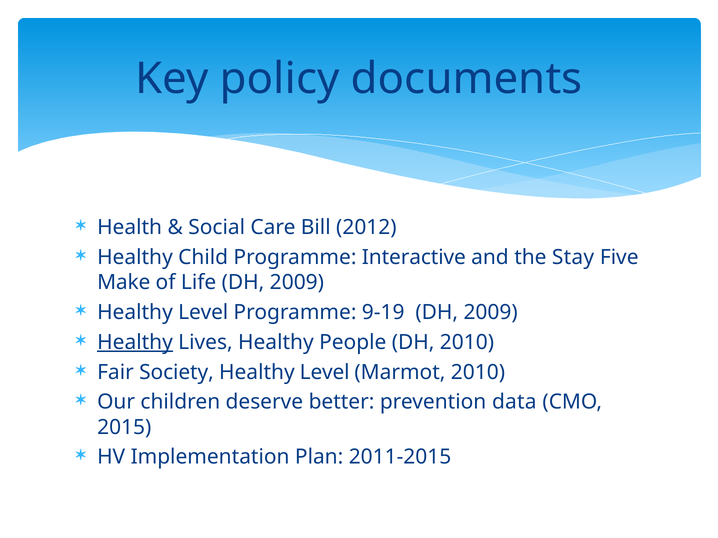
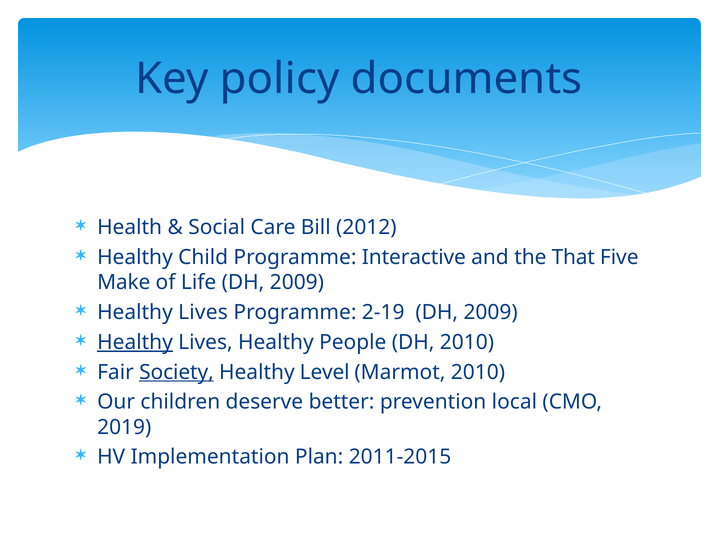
Stay: Stay -> That
Level at (203, 313): Level -> Lives
9-19: 9-19 -> 2-19
Society underline: none -> present
data: data -> local
2015: 2015 -> 2019
